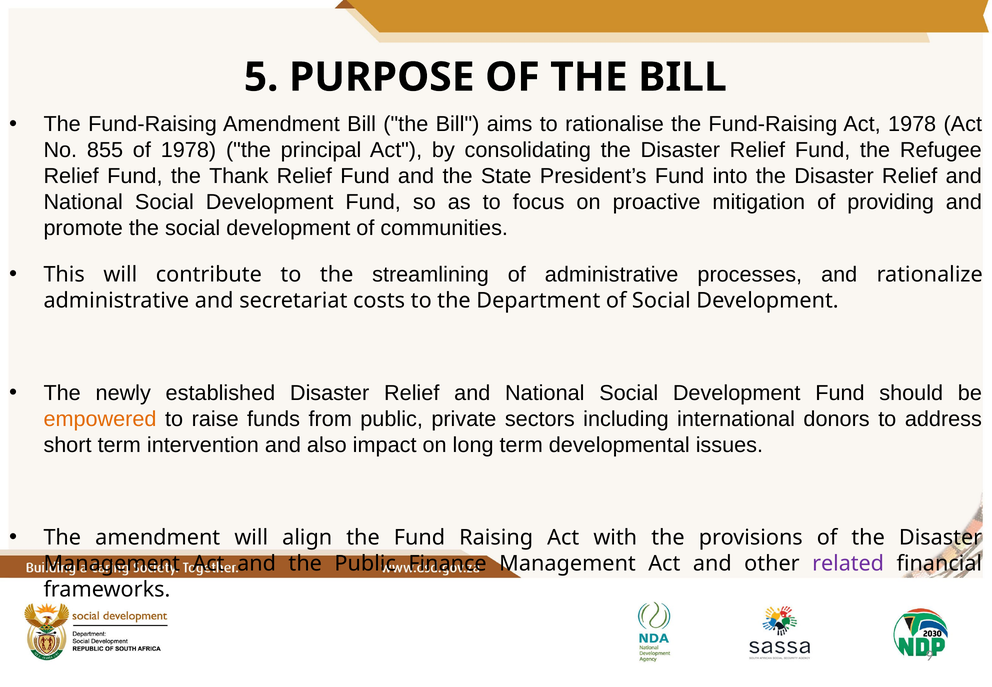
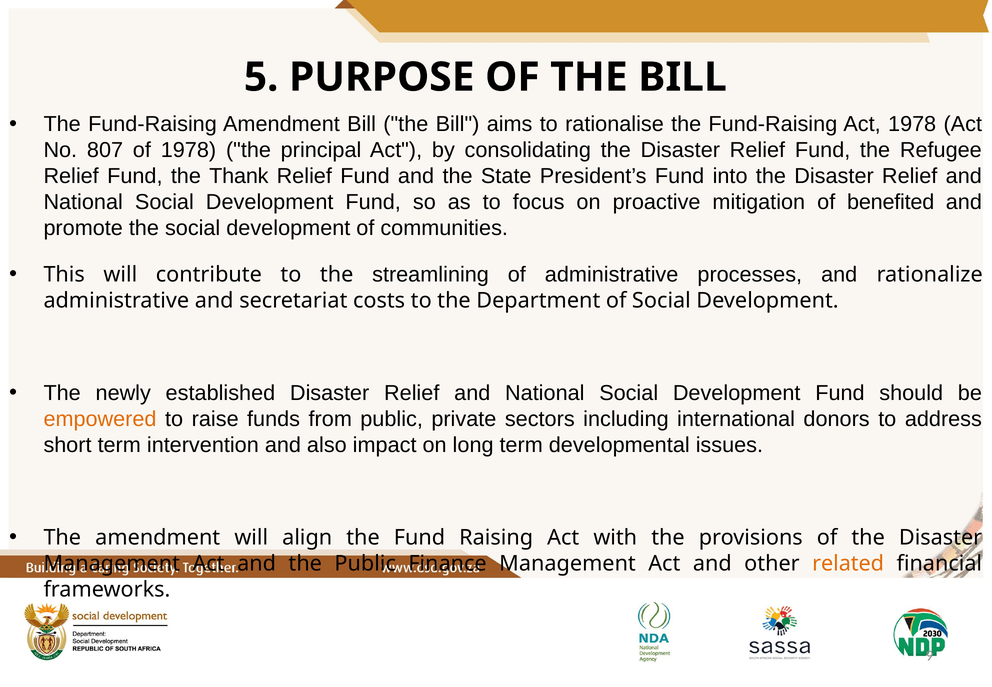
855: 855 -> 807
providing: providing -> benefited
related colour: purple -> orange
